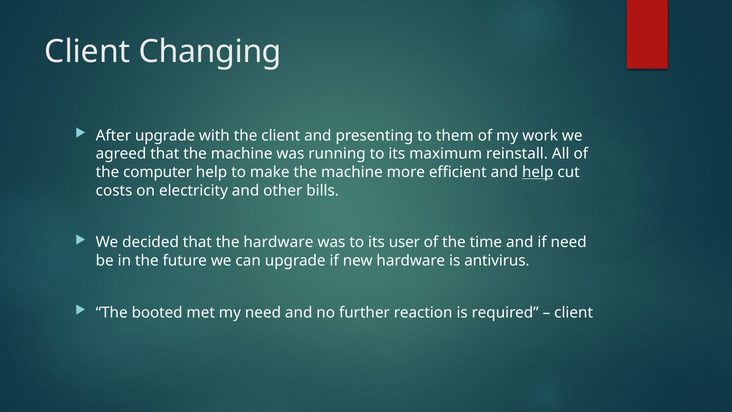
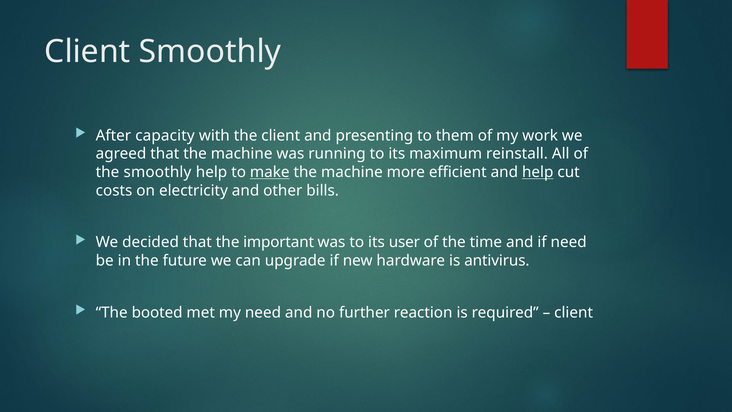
Client Changing: Changing -> Smoothly
After upgrade: upgrade -> capacity
the computer: computer -> smoothly
make underline: none -> present
the hardware: hardware -> important
